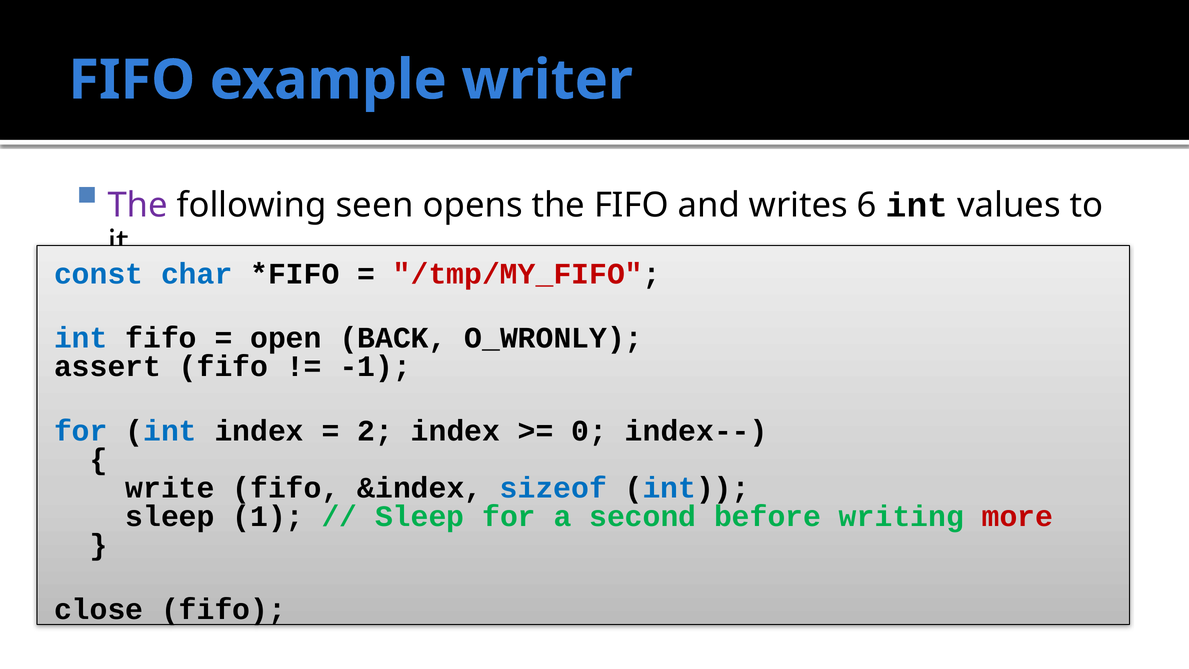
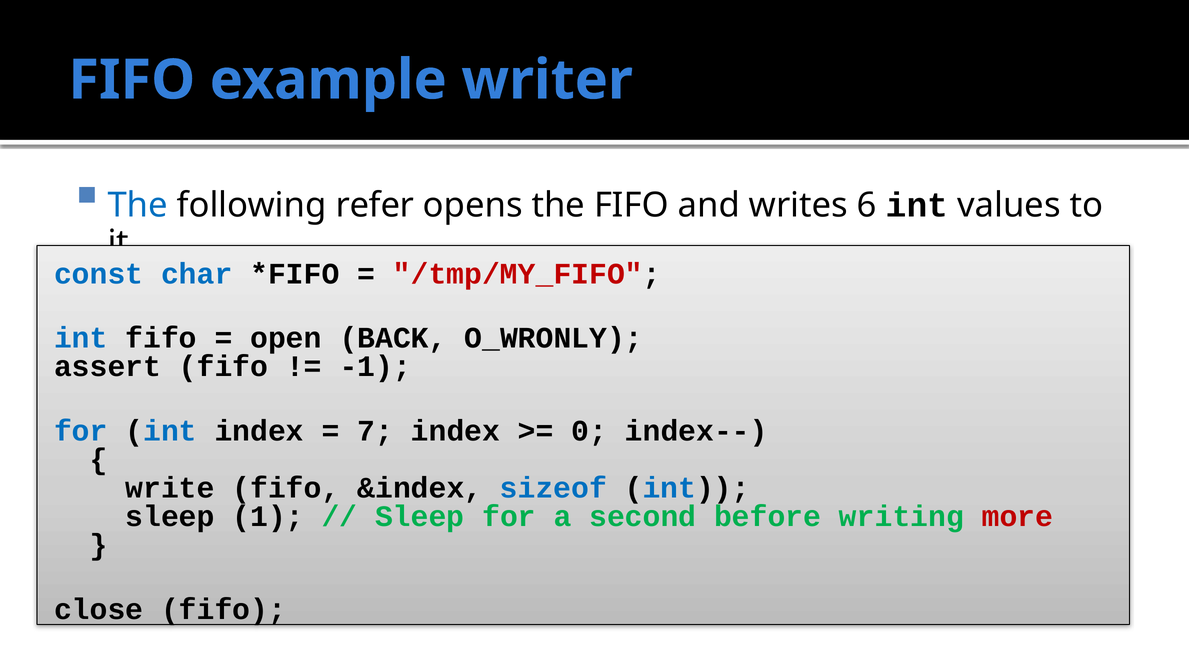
The at (138, 205) colour: purple -> blue
seen: seen -> refer
2: 2 -> 7
